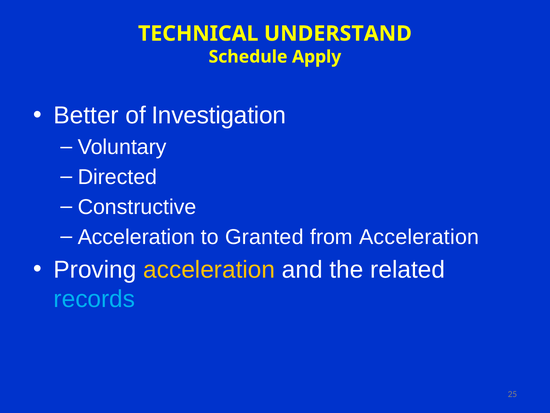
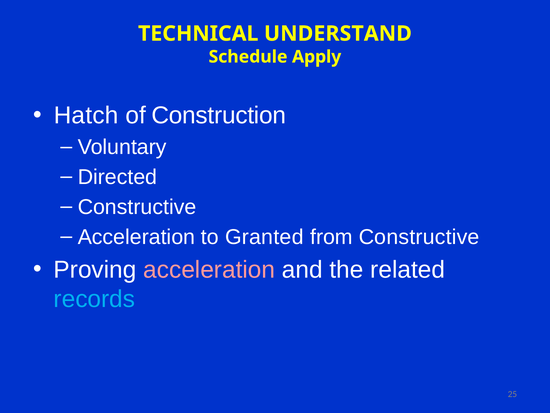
Better: Better -> Hatch
Investigation: Investigation -> Construction
from Acceleration: Acceleration -> Constructive
acceleration at (209, 269) colour: yellow -> pink
